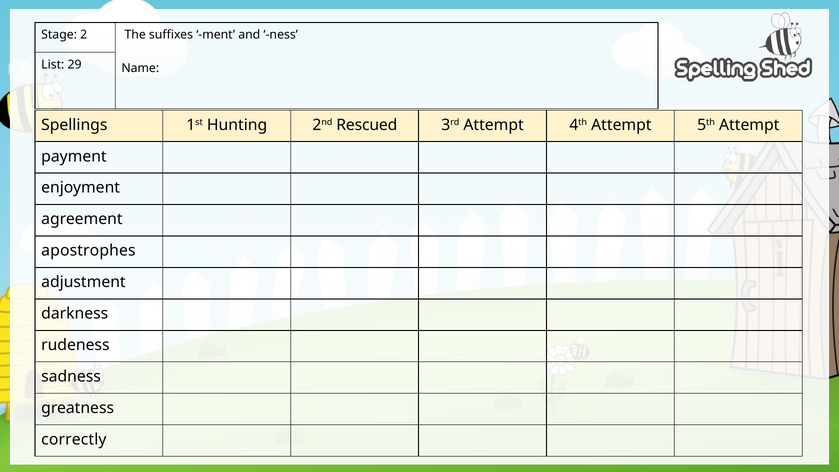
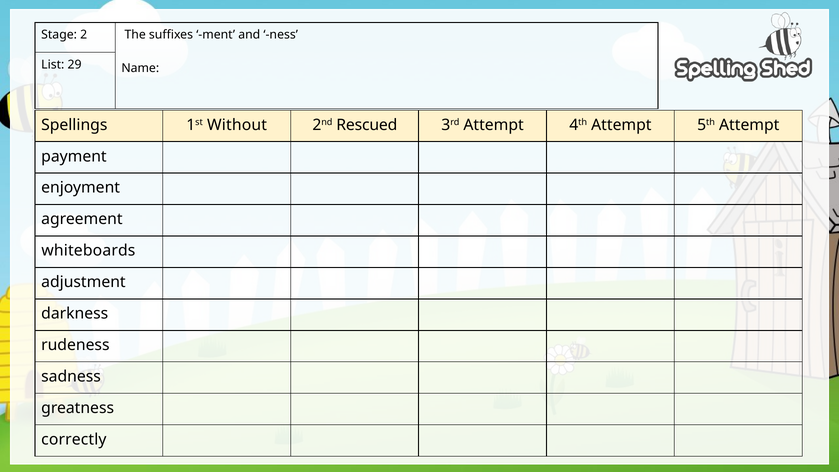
Hunting: Hunting -> Without
apostrophes: apostrophes -> whiteboards
